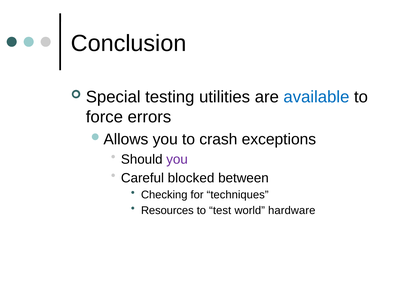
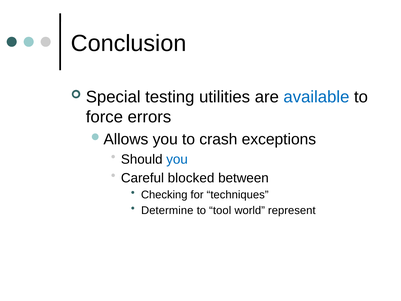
you at (177, 159) colour: purple -> blue
Resources: Resources -> Determine
test: test -> tool
hardware: hardware -> represent
